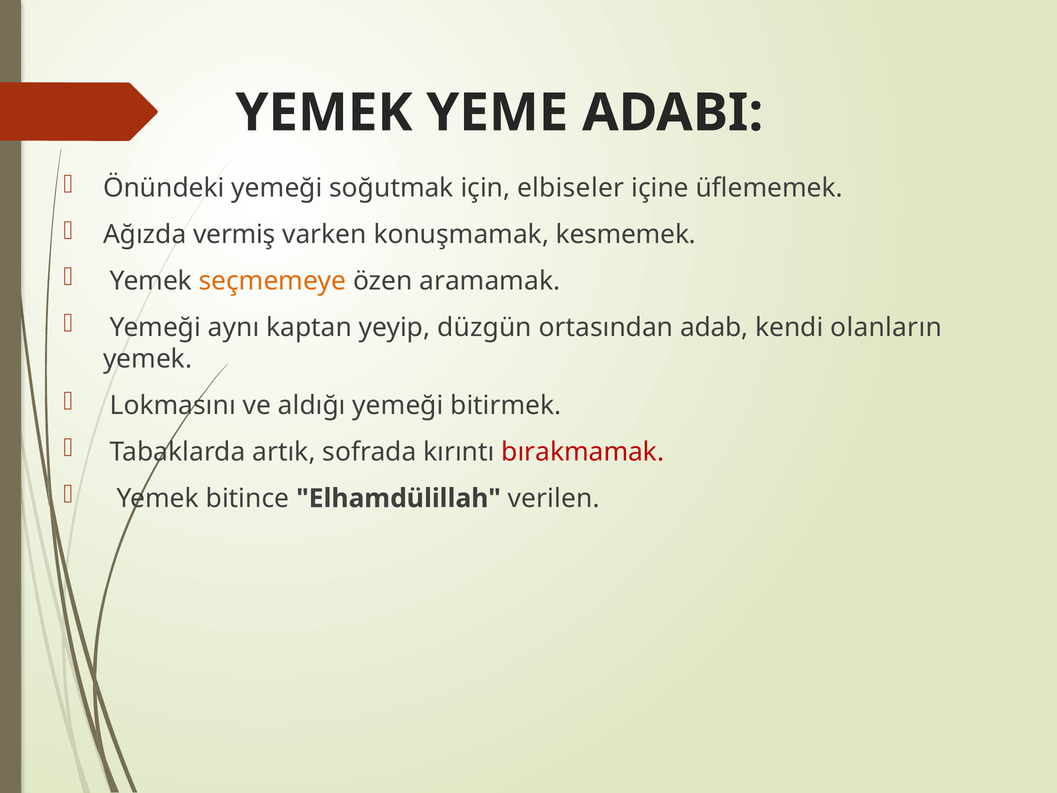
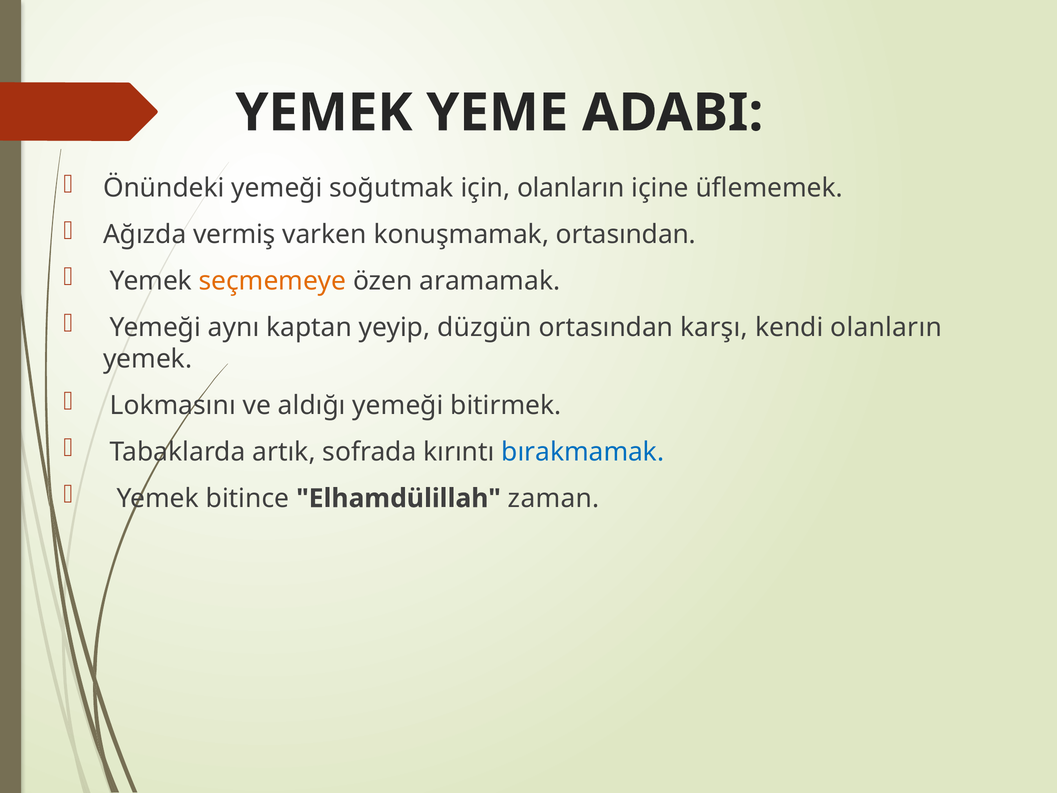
için elbiseler: elbiseler -> olanların
konuşmamak kesmemek: kesmemek -> ortasından
adab: adab -> karşı
bırakmamak colour: red -> blue
verilen: verilen -> zaman
